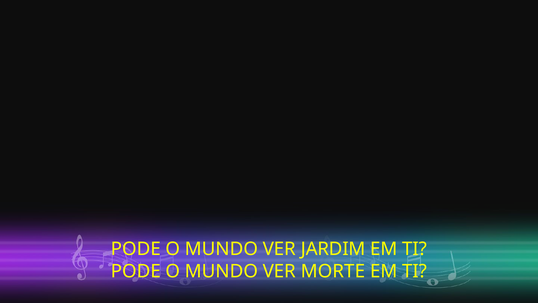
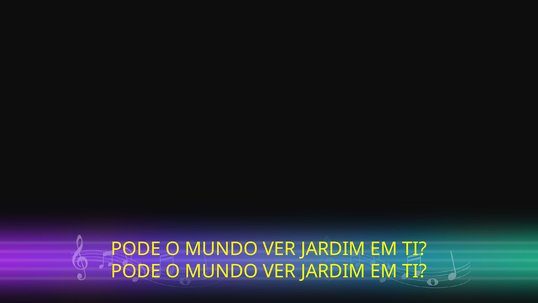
MORTE at (333, 271): MORTE -> JARDIM
